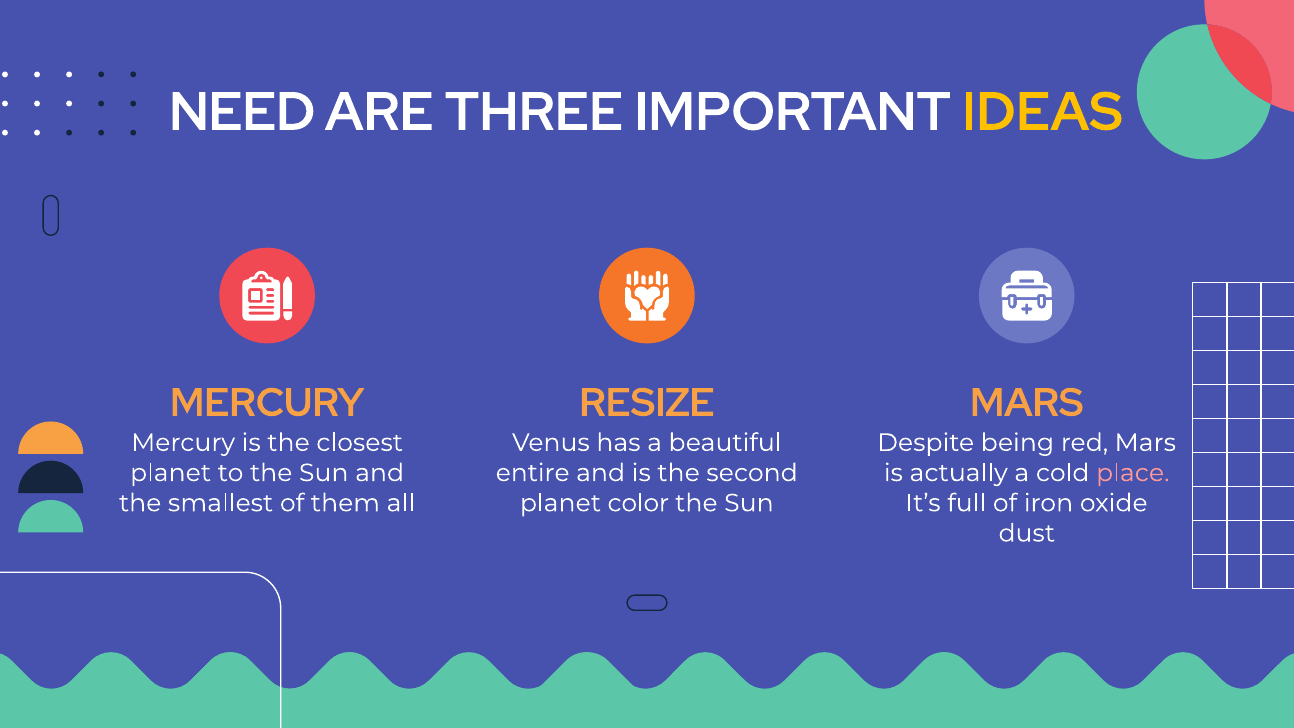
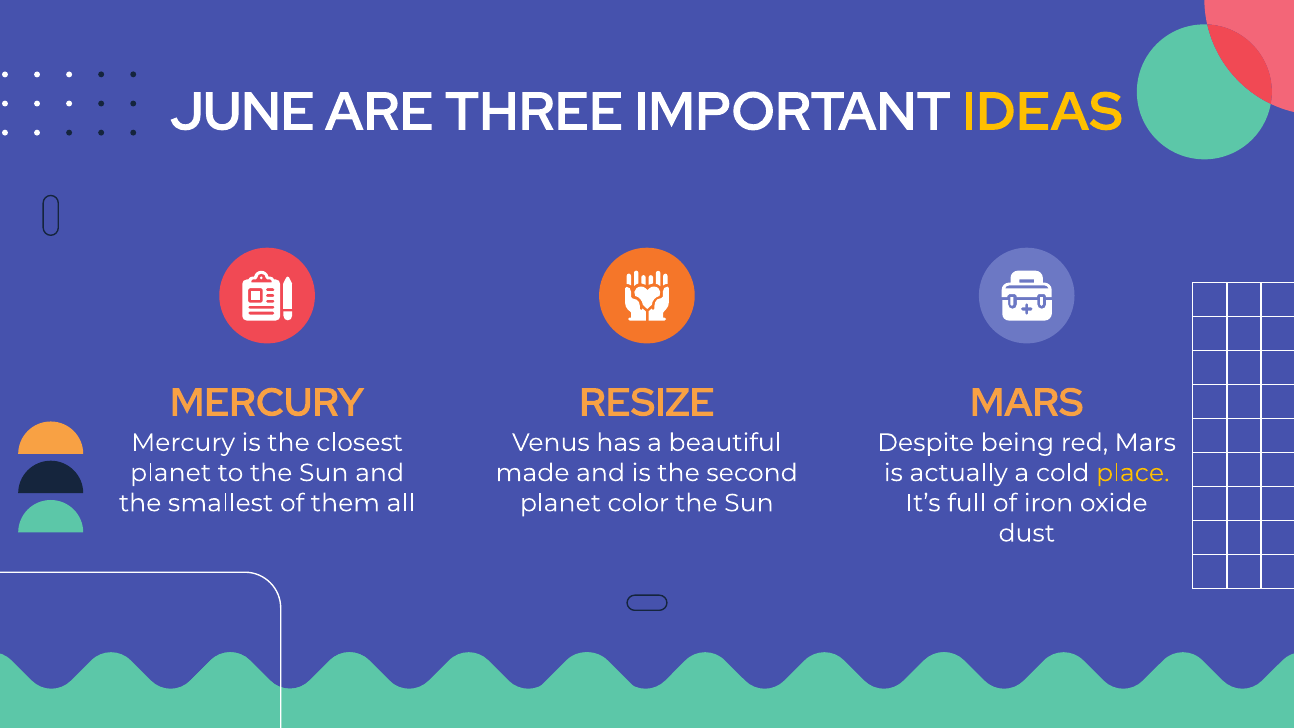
NEED: NEED -> JUNE
entire: entire -> made
place colour: pink -> yellow
